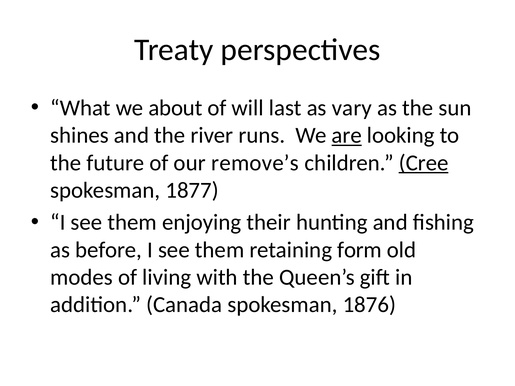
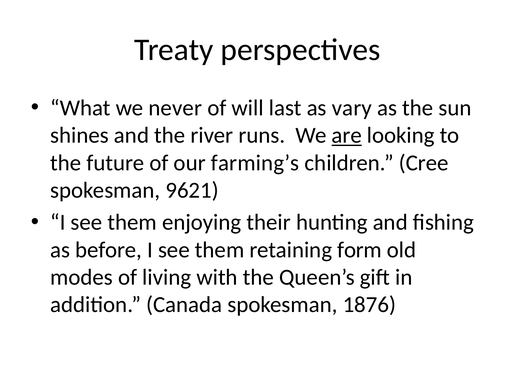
about: about -> never
remove’s: remove’s -> farming’s
Cree underline: present -> none
1877: 1877 -> 9621
